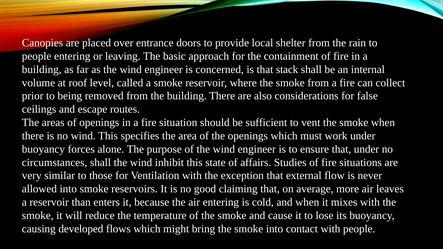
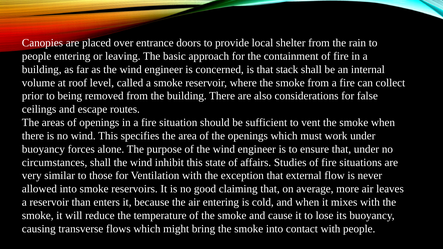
developed: developed -> transverse
